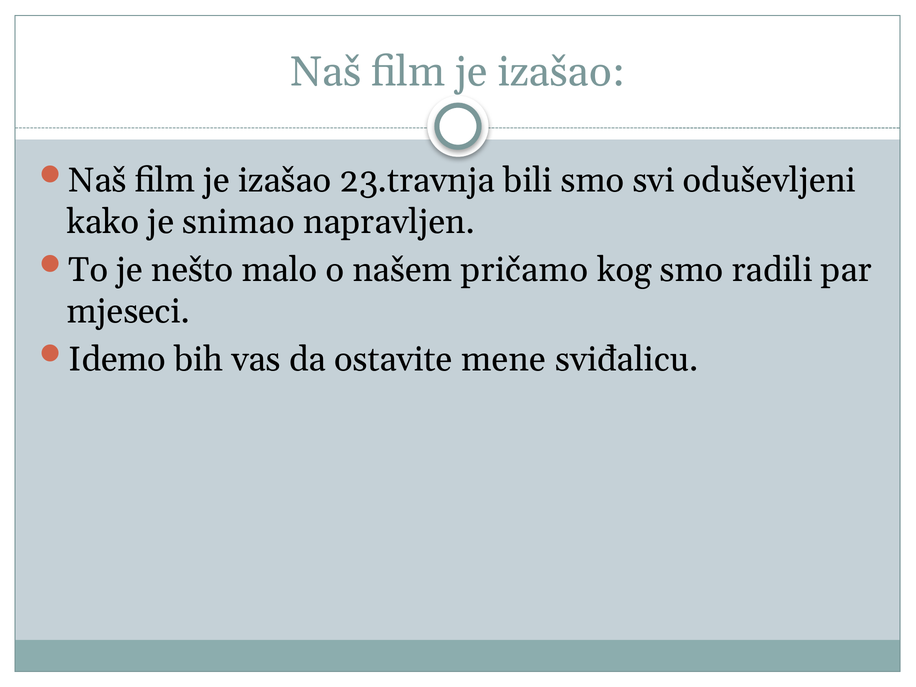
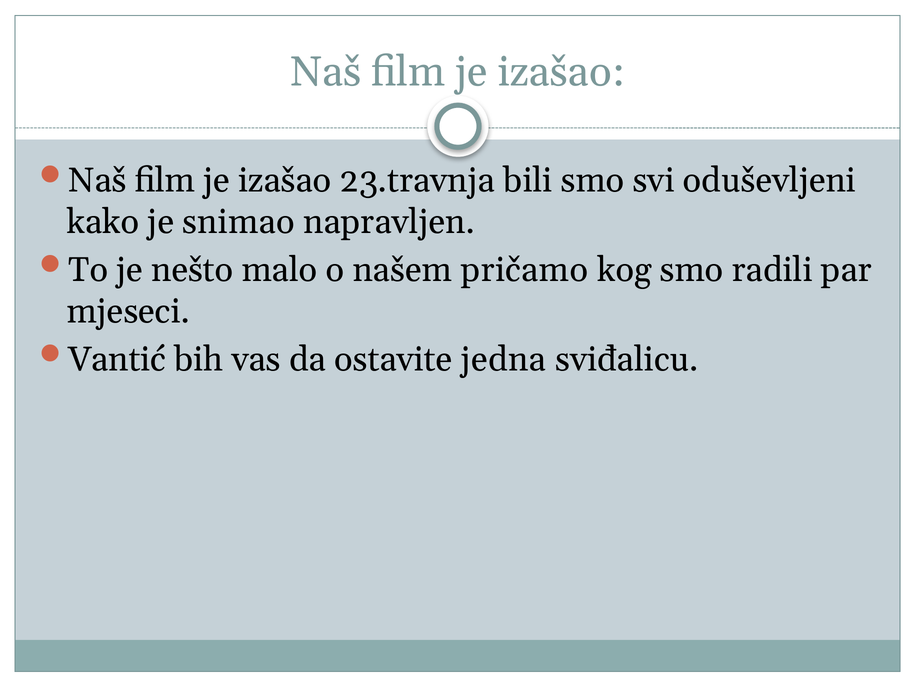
Idemo: Idemo -> Vantić
mene: mene -> jedna
